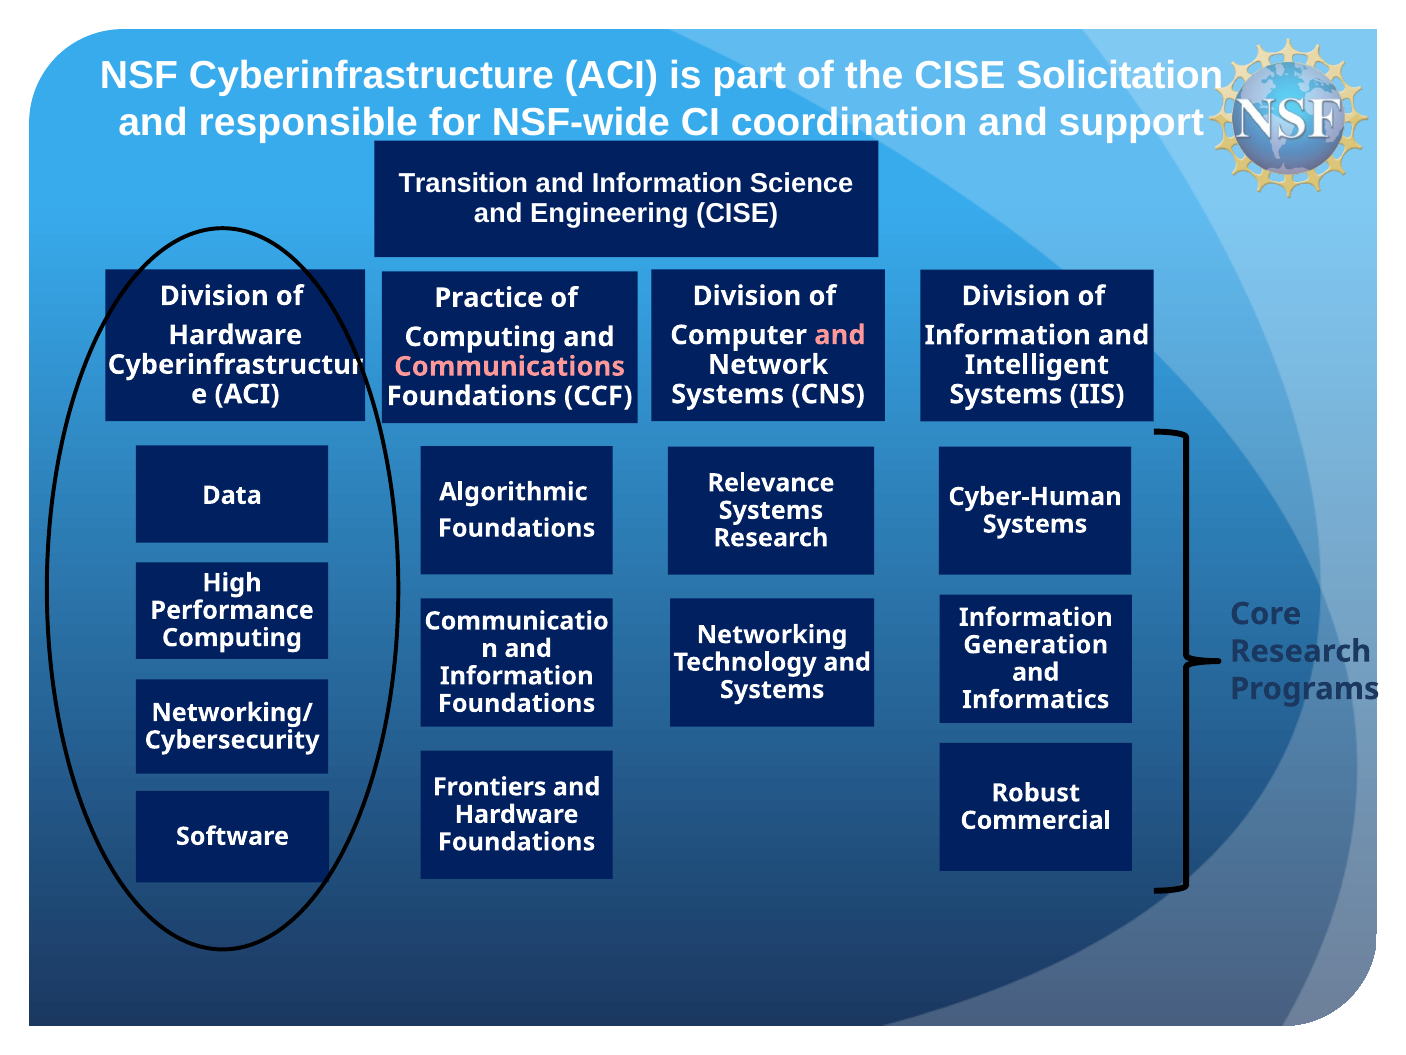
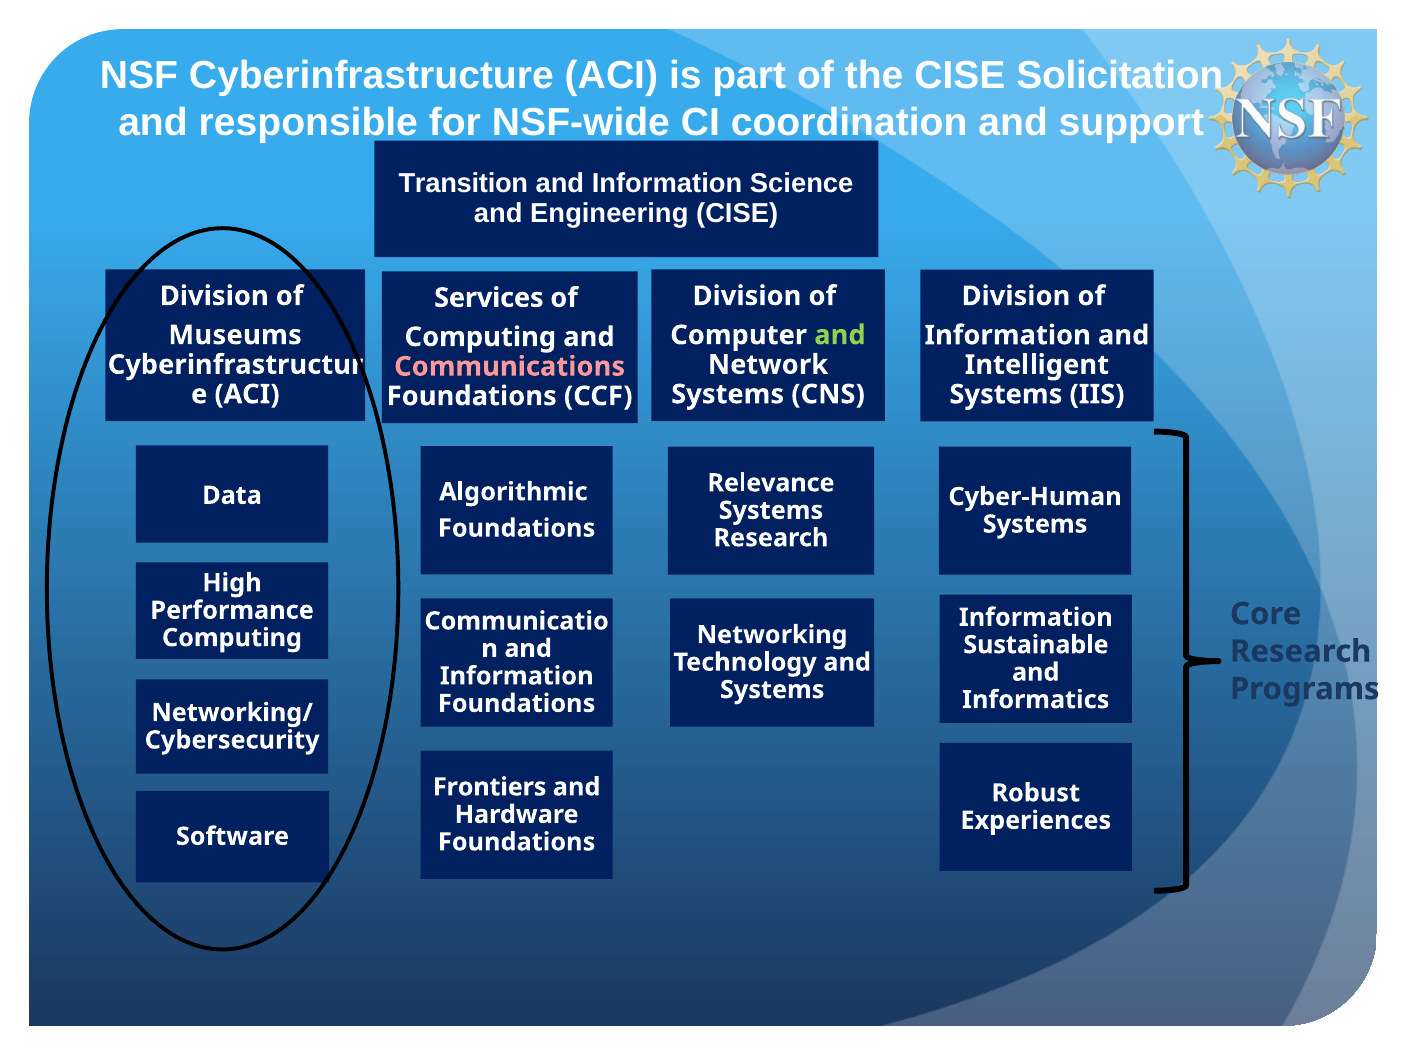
Practice: Practice -> Services
Hardware at (235, 335): Hardware -> Museums
and at (840, 335) colour: pink -> light green
Generation: Generation -> Sustainable
Commercial: Commercial -> Experiences
